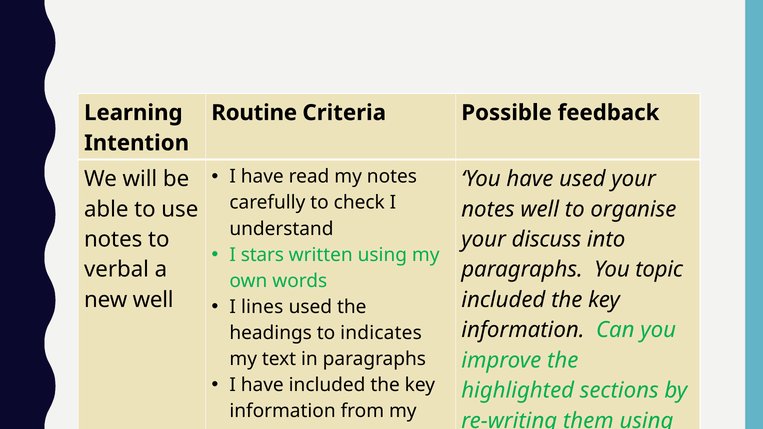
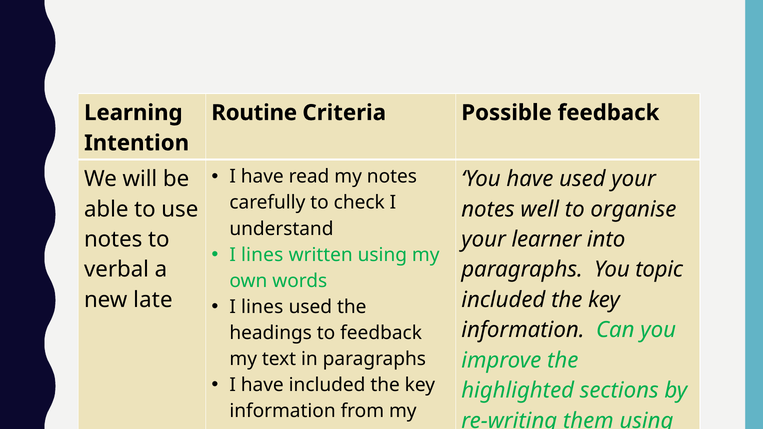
discuss: discuss -> learner
stars at (262, 255): stars -> lines
new well: well -> late
to indicates: indicates -> feedback
